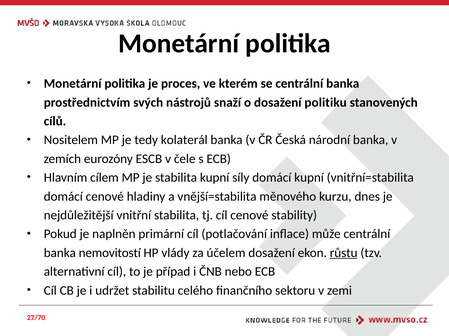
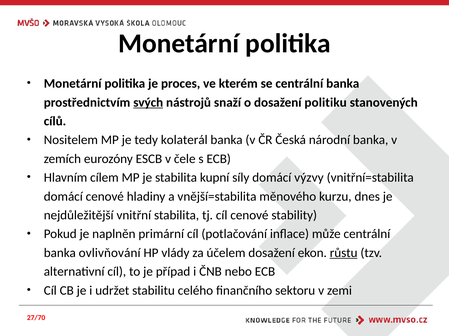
svých underline: none -> present
domácí kupní: kupní -> výzvy
nemovitostí: nemovitostí -> ovlivňování
